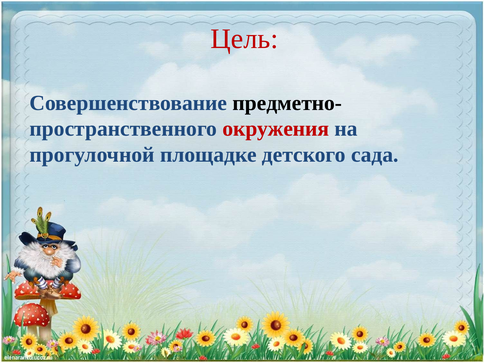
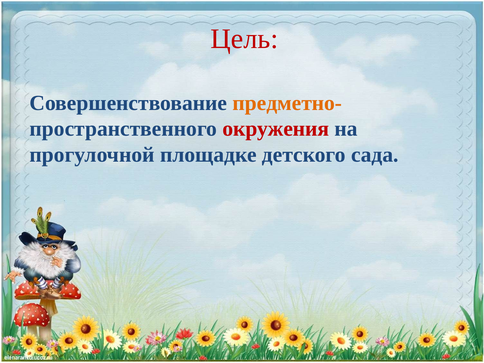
предметно- colour: black -> orange
